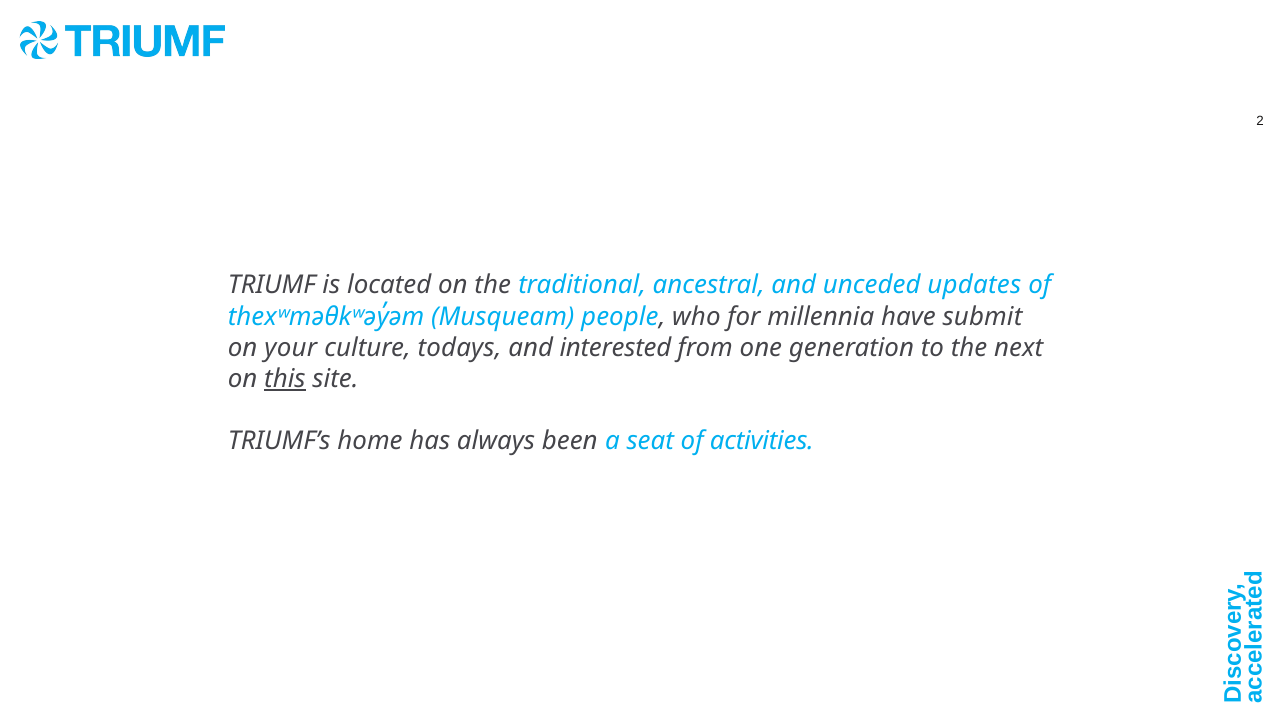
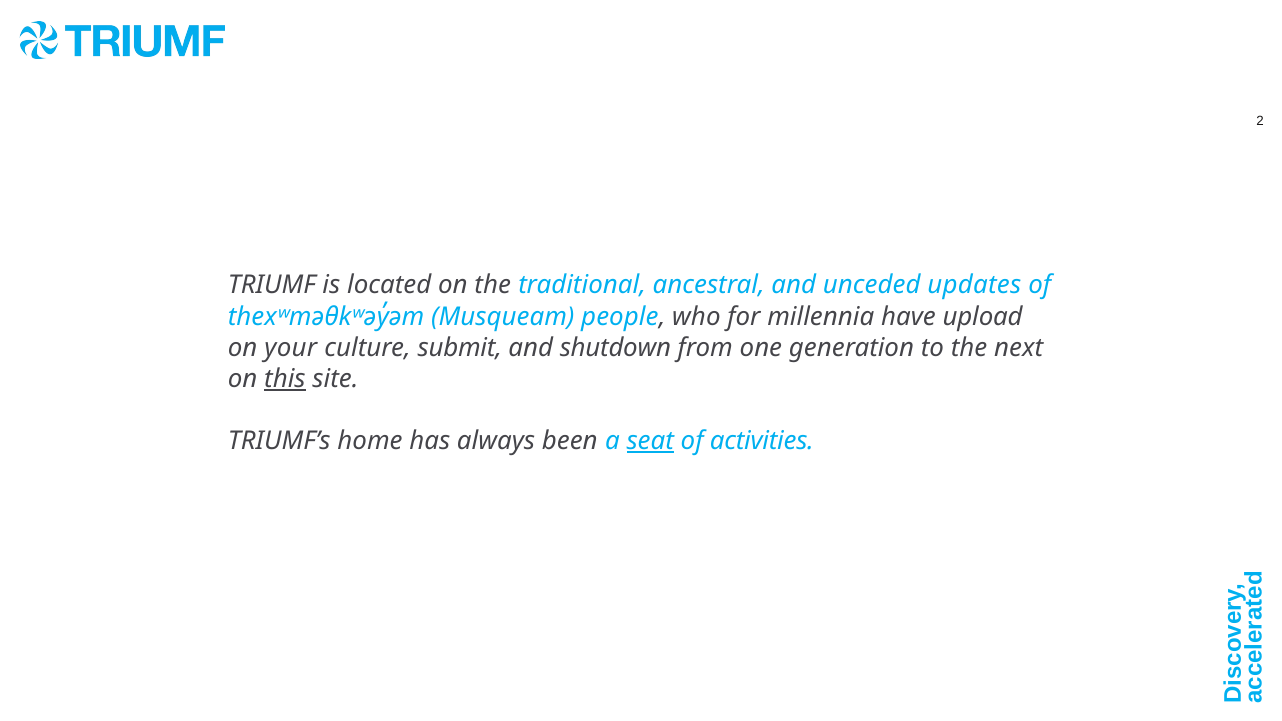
submit: submit -> upload
todays: todays -> submit
interested: interested -> shutdown
seat underline: none -> present
